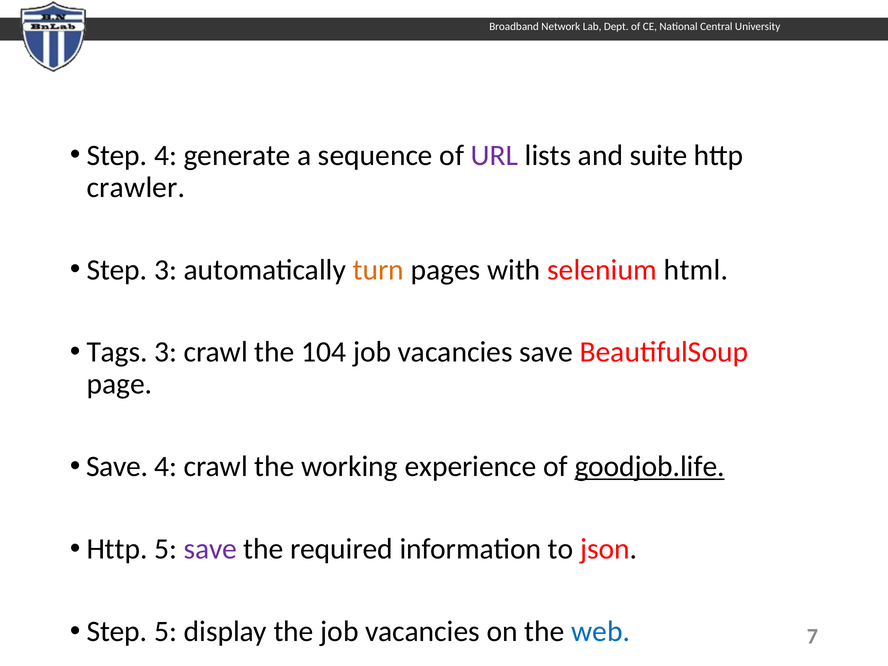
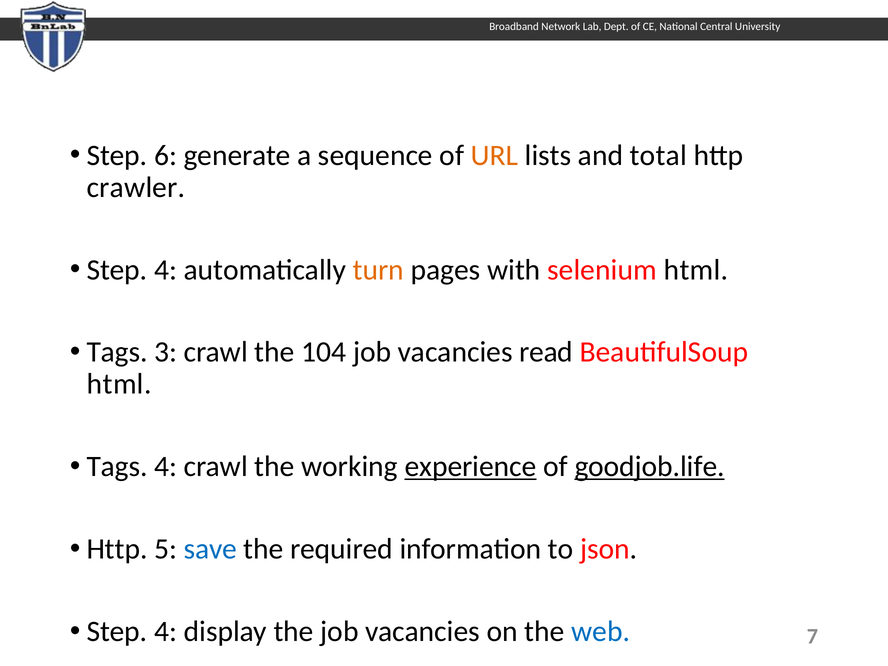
Step 4: 4 -> 6
URL colour: purple -> orange
suite: suite -> total
3 at (166, 270): 3 -> 4
vacancies save: save -> read
page at (119, 384): page -> html
Save at (117, 467): Save -> Tags
experience underline: none -> present
save at (210, 549) colour: purple -> blue
5 at (166, 631): 5 -> 4
